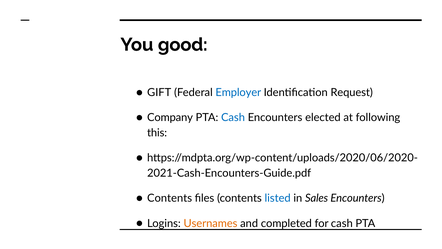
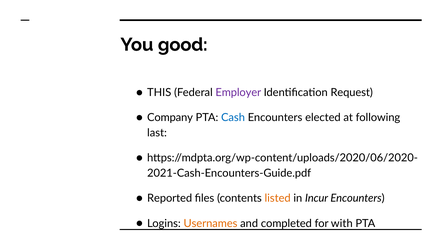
GIFT: GIFT -> THIS
Employer colour: blue -> purple
this: this -> last
Contents at (170, 198): Contents -> Reported
listed colour: blue -> orange
Sales: Sales -> Incur
for cash: cash -> with
